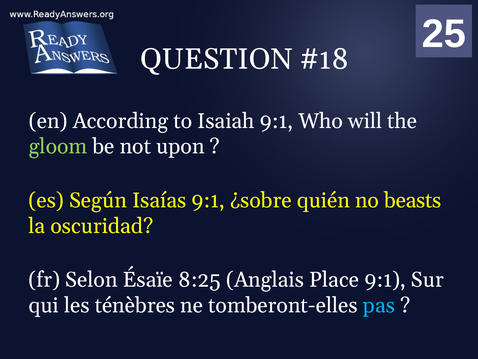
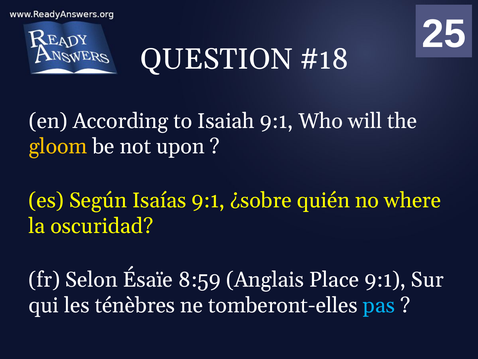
gloom colour: light green -> yellow
beasts: beasts -> where
8:25: 8:25 -> 8:59
